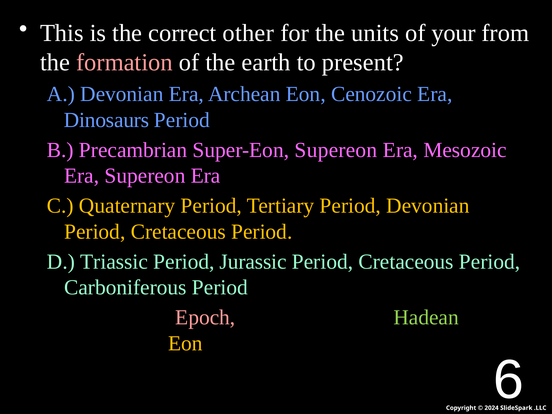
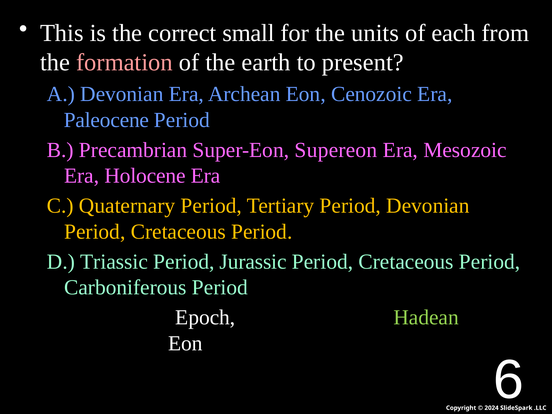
other: other -> small
your: your -> each
Dinosaurs at (107, 120): Dinosaurs -> Paleocene
Era Supereon: Supereon -> Holocene
Epoch at (205, 318) colour: pink -> white
Eon at (185, 343) colour: yellow -> white
